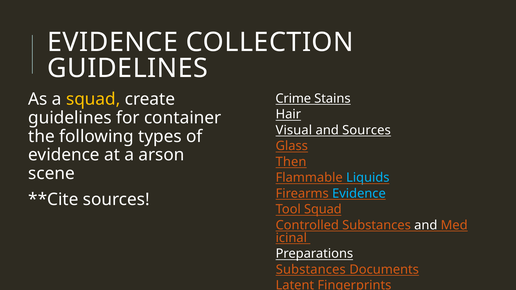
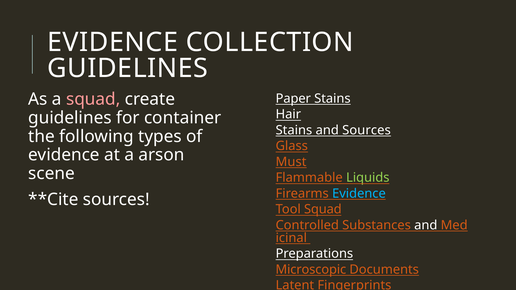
squad at (93, 99) colour: yellow -> pink
Crime: Crime -> Paper
Visual at (294, 130): Visual -> Stains
Then: Then -> Must
Liquids colour: light blue -> light green
Substances at (311, 270): Substances -> Microscopic
